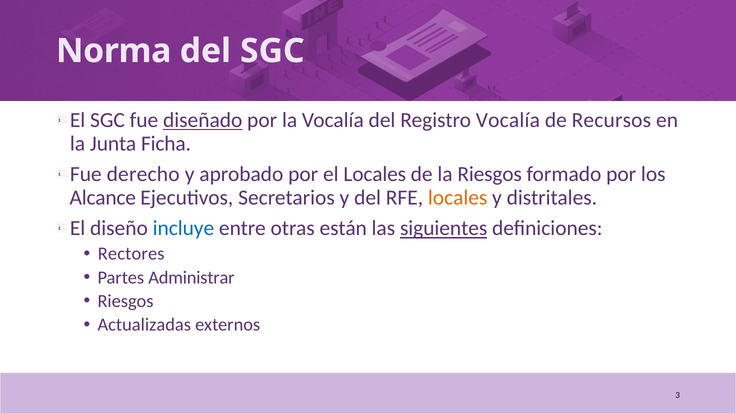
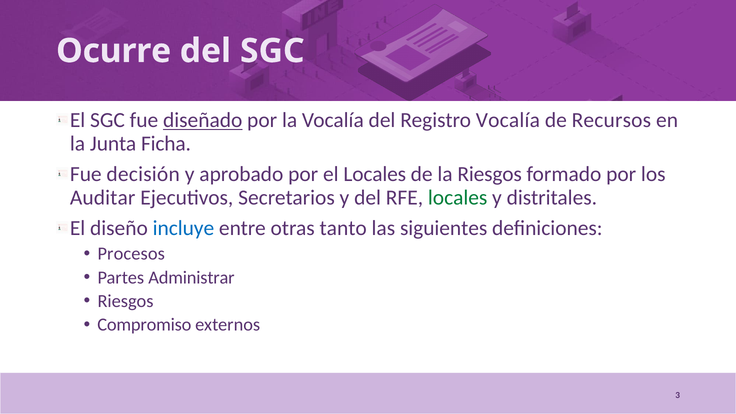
Norma: Norma -> Ocurre
derecho: derecho -> decisión
Alcance: Alcance -> Auditar
locales at (458, 198) colour: orange -> green
están: están -> tanto
siguientes underline: present -> none
Rectores: Rectores -> Procesos
Actualizadas: Actualizadas -> Compromiso
